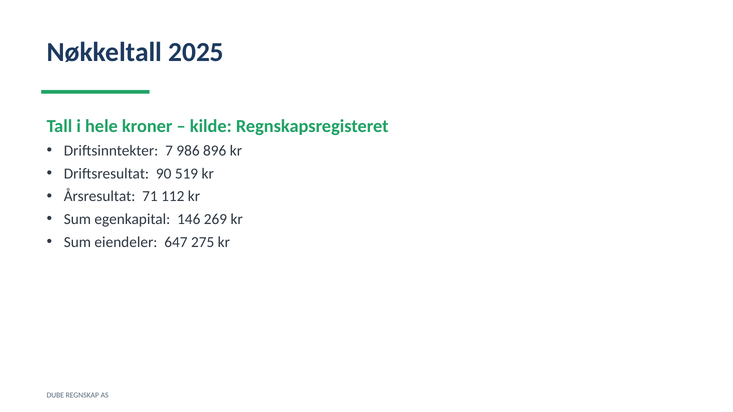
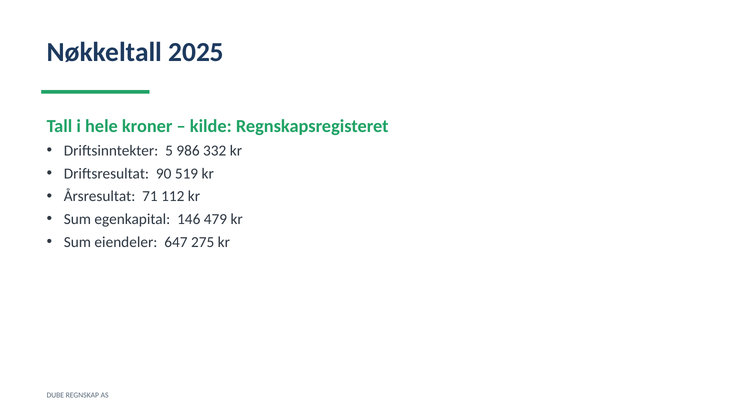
7: 7 -> 5
896: 896 -> 332
269: 269 -> 479
